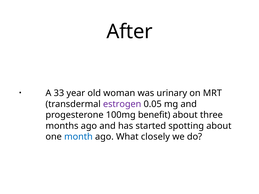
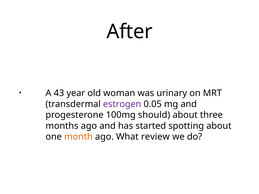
33: 33 -> 43
benefit: benefit -> should
month colour: blue -> orange
closely: closely -> review
